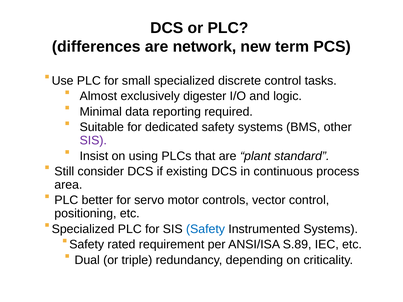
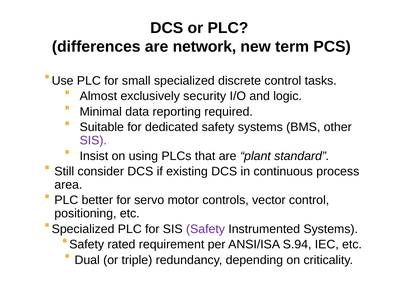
digester: digester -> security
Safety at (206, 229) colour: blue -> purple
S.89: S.89 -> S.94
